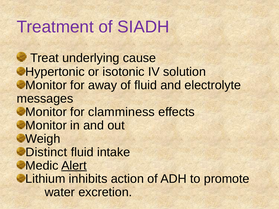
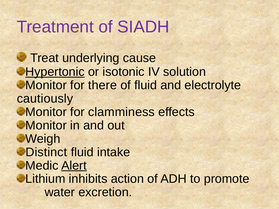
Hypertonic underline: none -> present
away: away -> there
messages: messages -> cautiously
